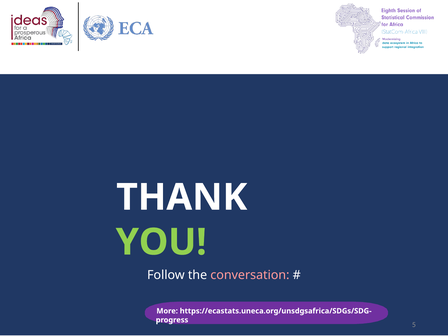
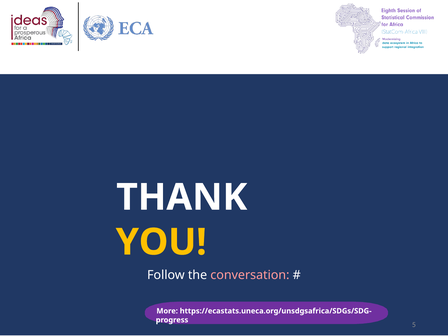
YOU colour: light green -> yellow
